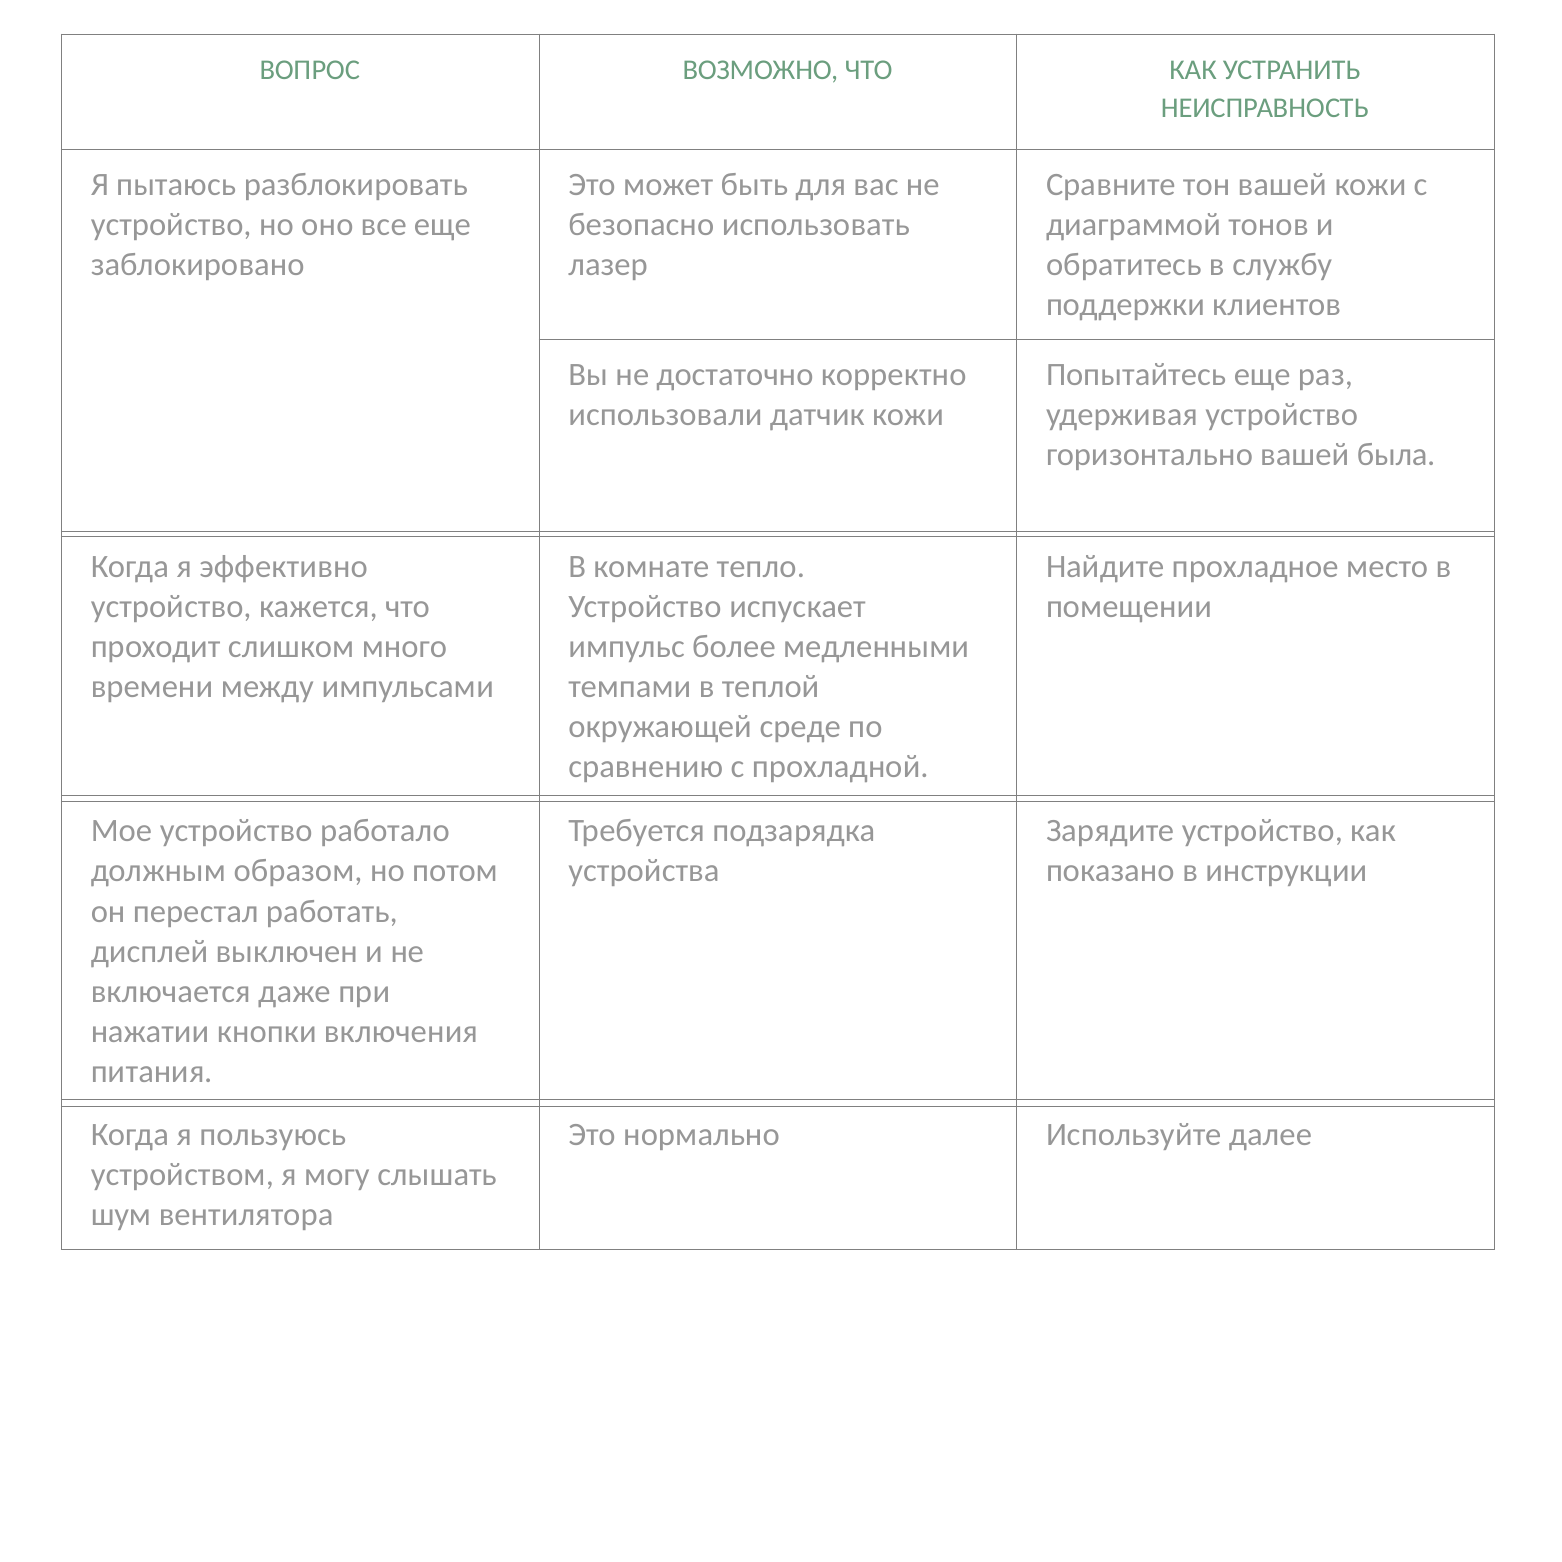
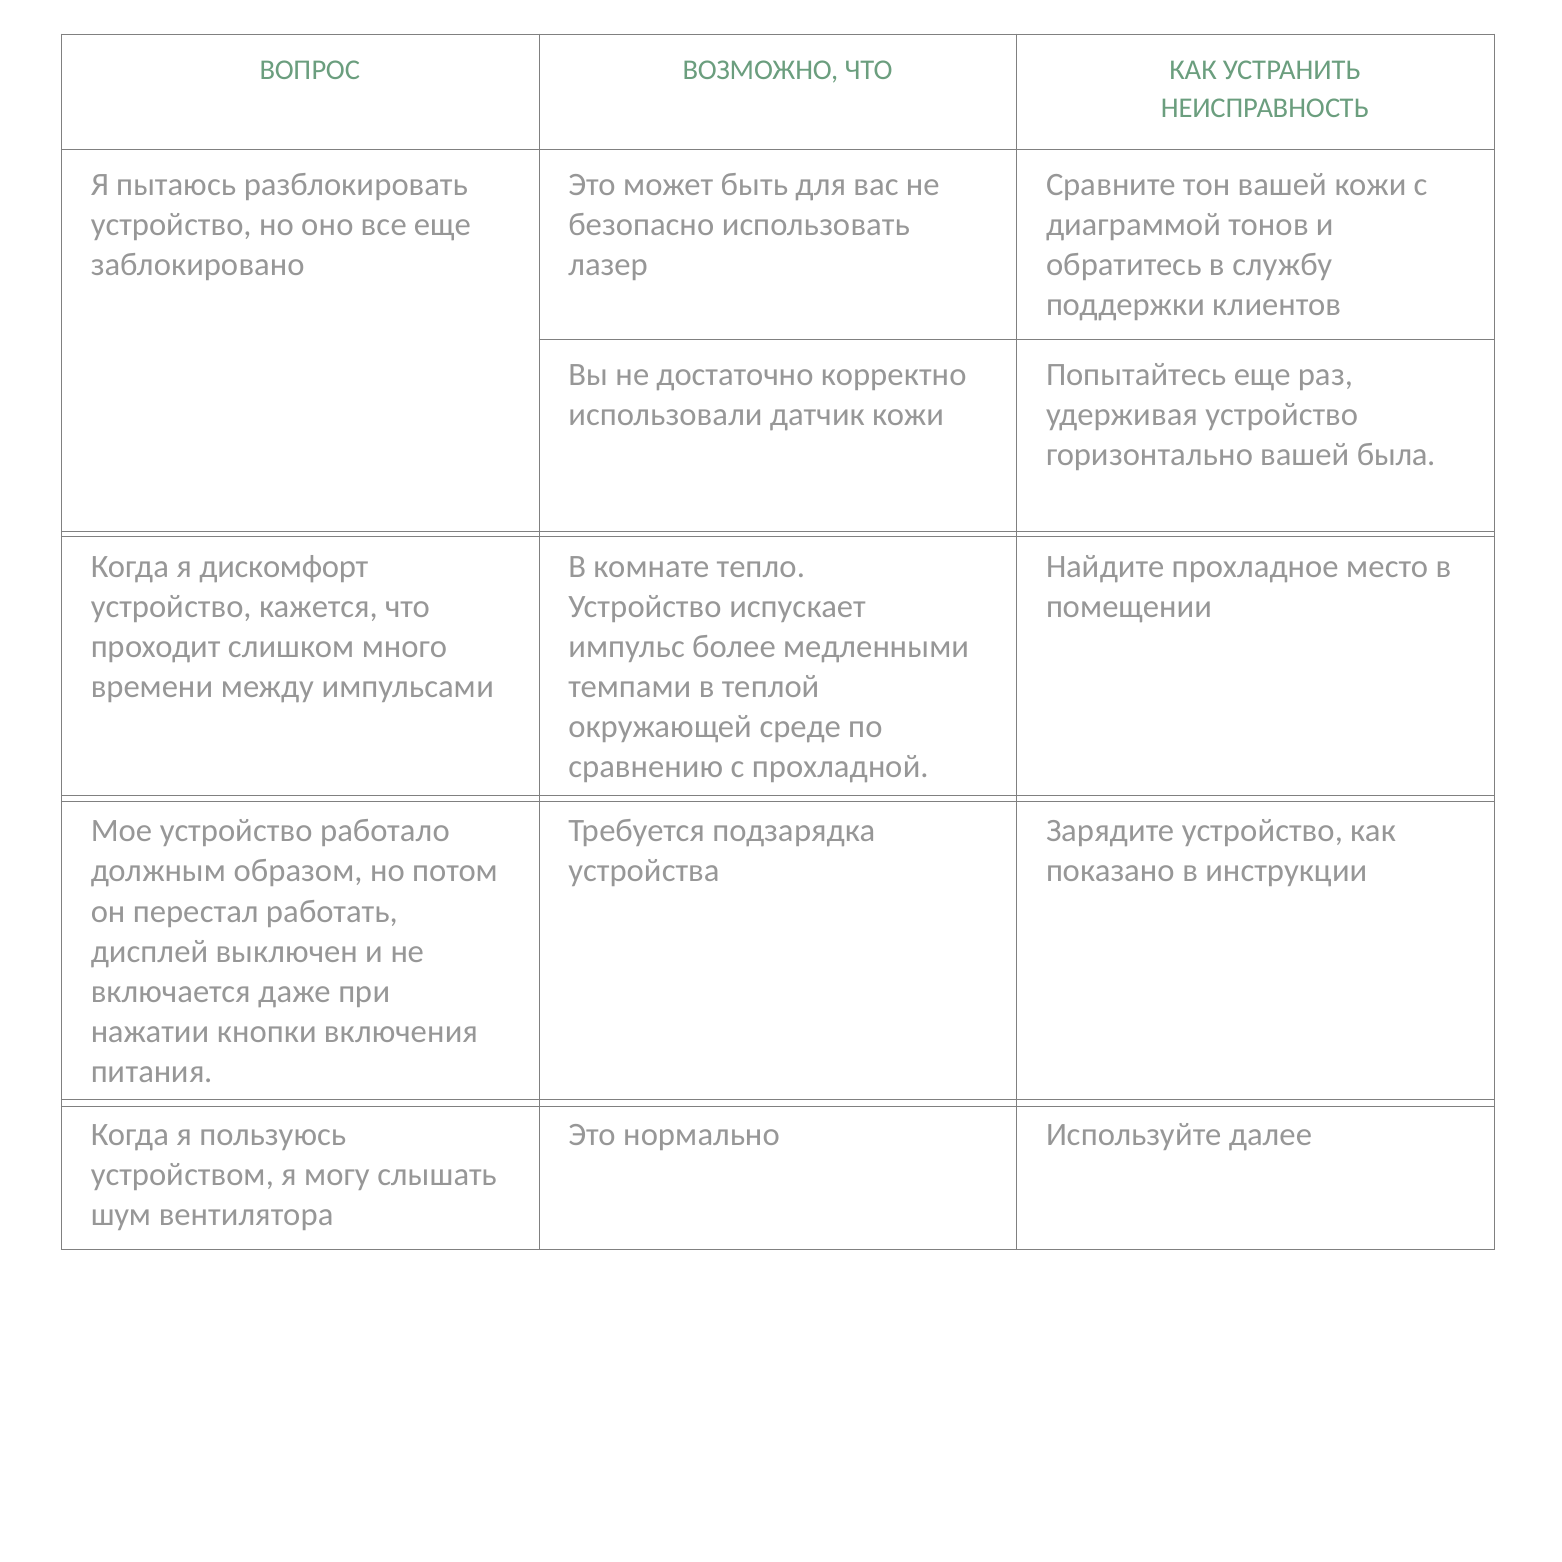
эффективно: эффективно -> дискомфорт
